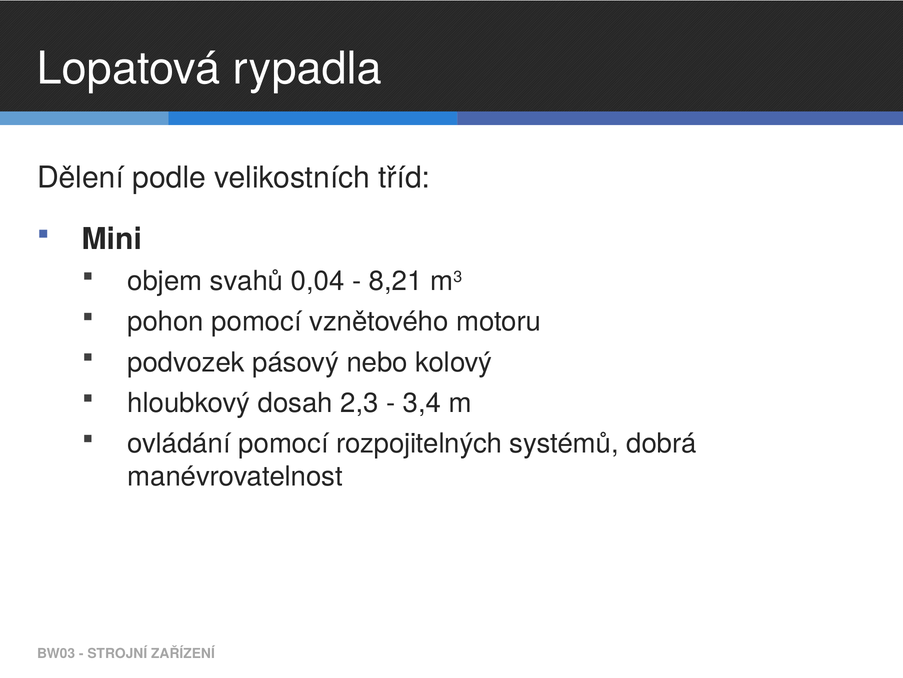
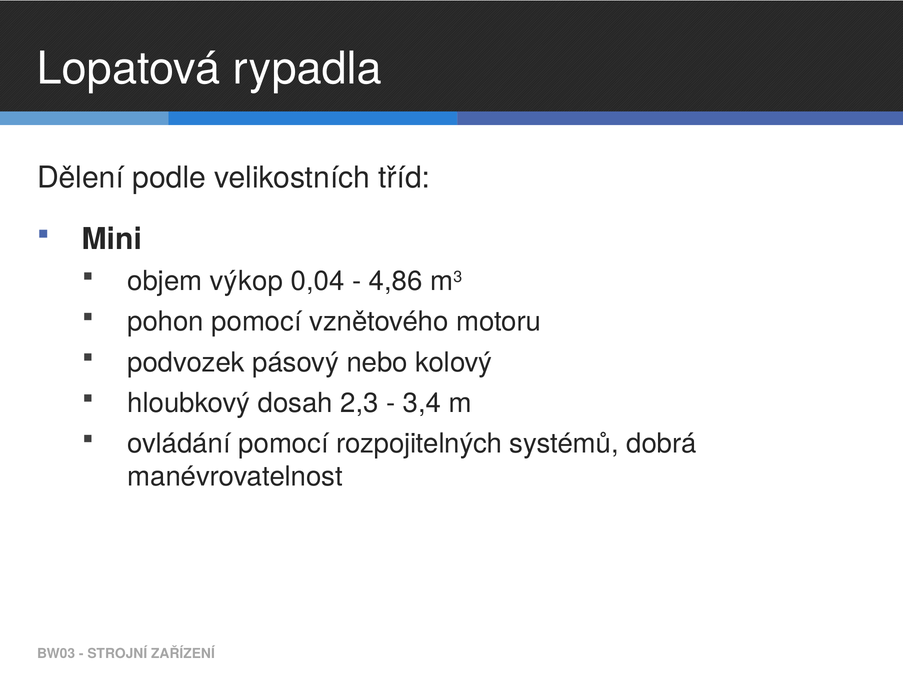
svahů: svahů -> výkop
8,21: 8,21 -> 4,86
